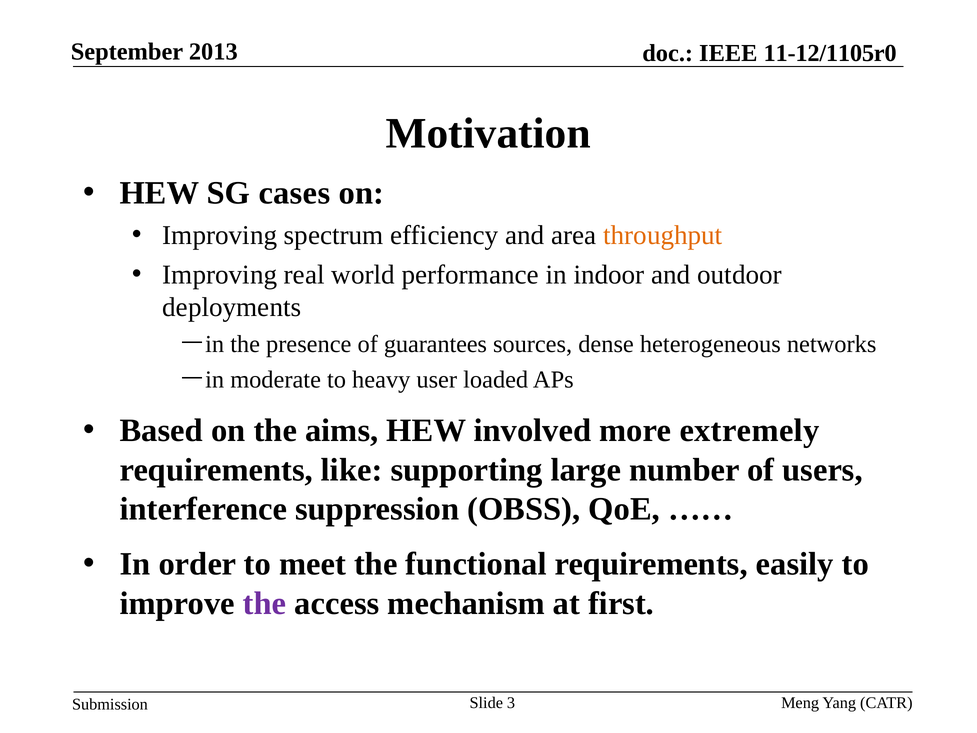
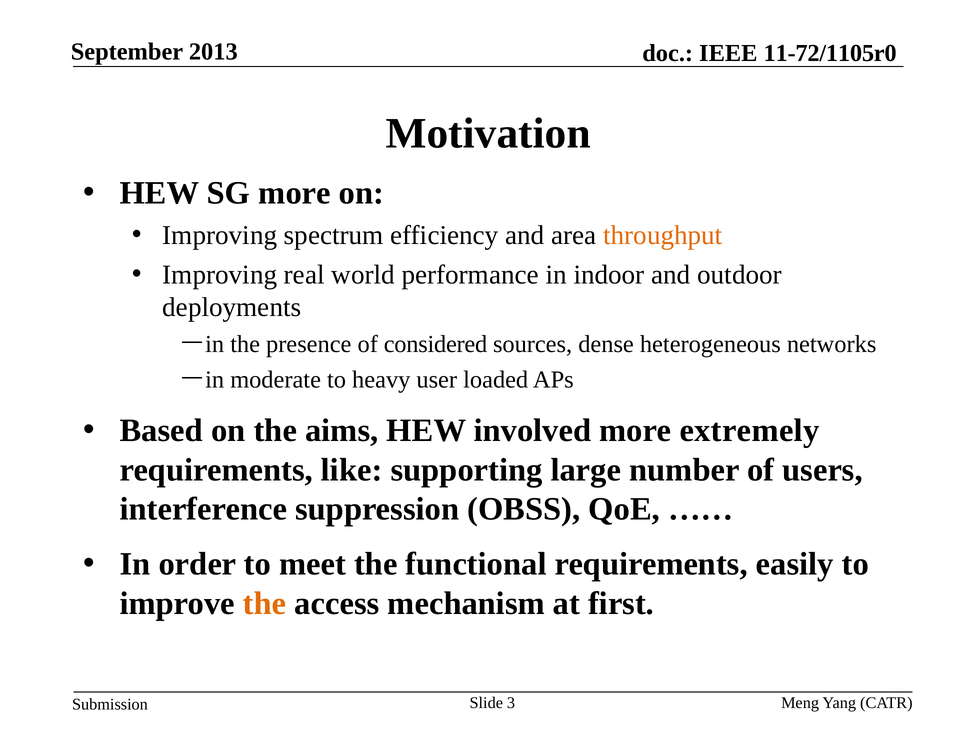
11-12/1105r0: 11-12/1105r0 -> 11-72/1105r0
SG cases: cases -> more
guarantees: guarantees -> considered
the at (265, 603) colour: purple -> orange
